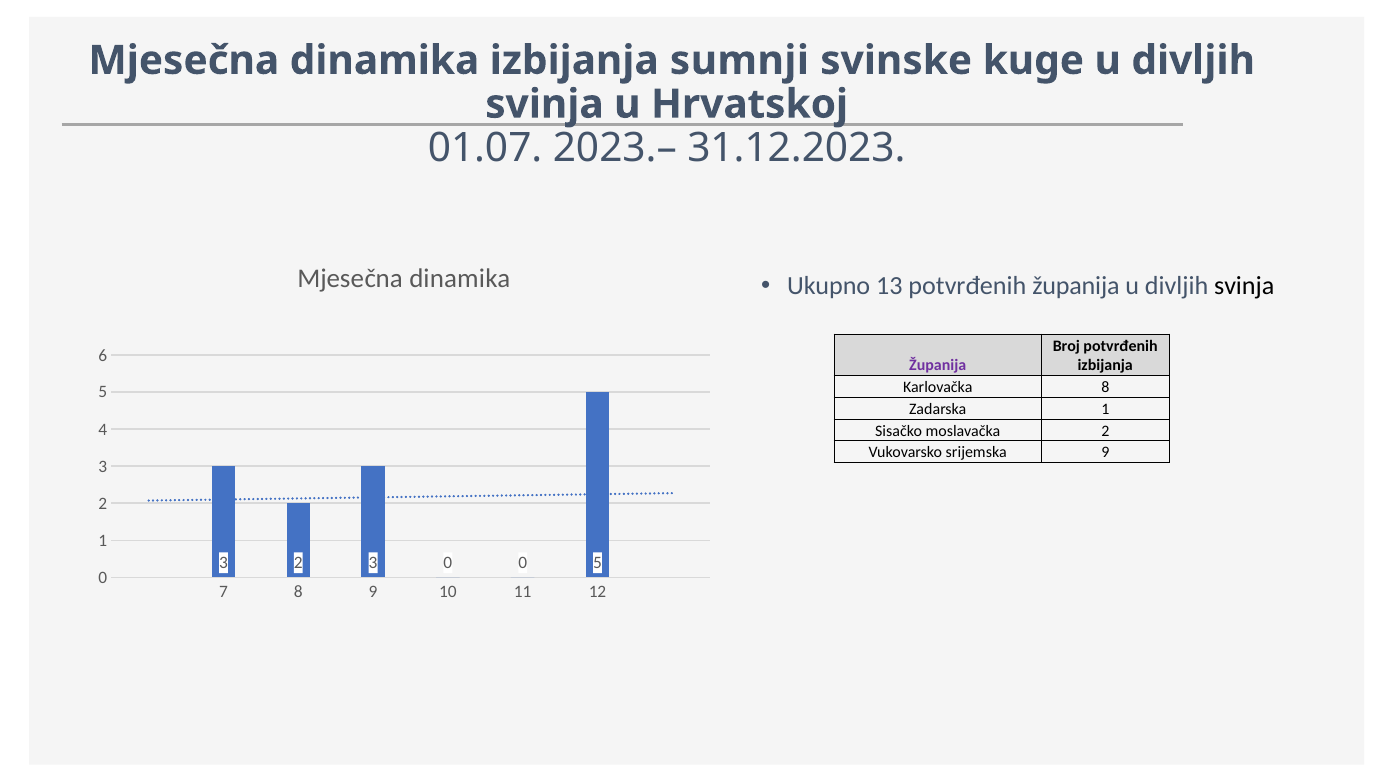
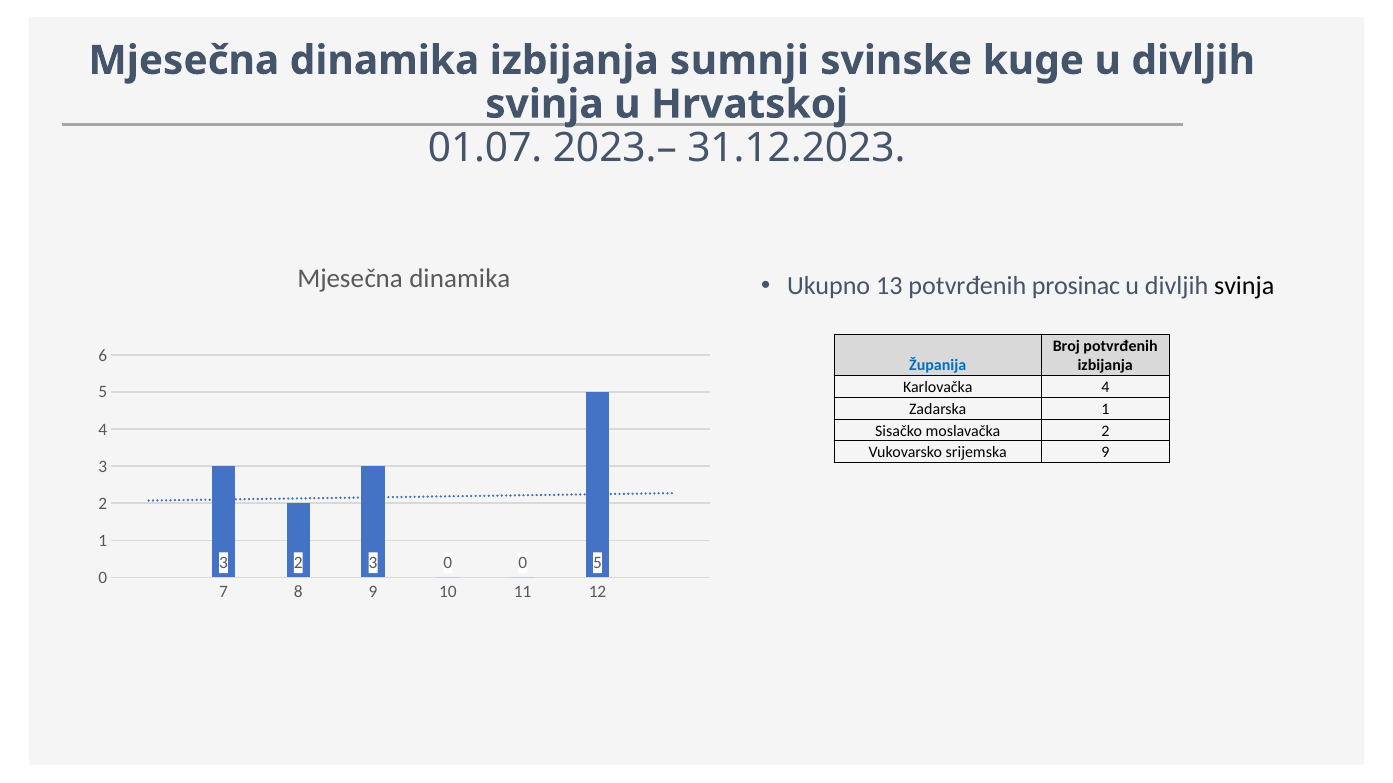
potvrđenih županija: županija -> prosinac
Županija at (938, 366) colour: purple -> blue
Karlovačka 8: 8 -> 4
